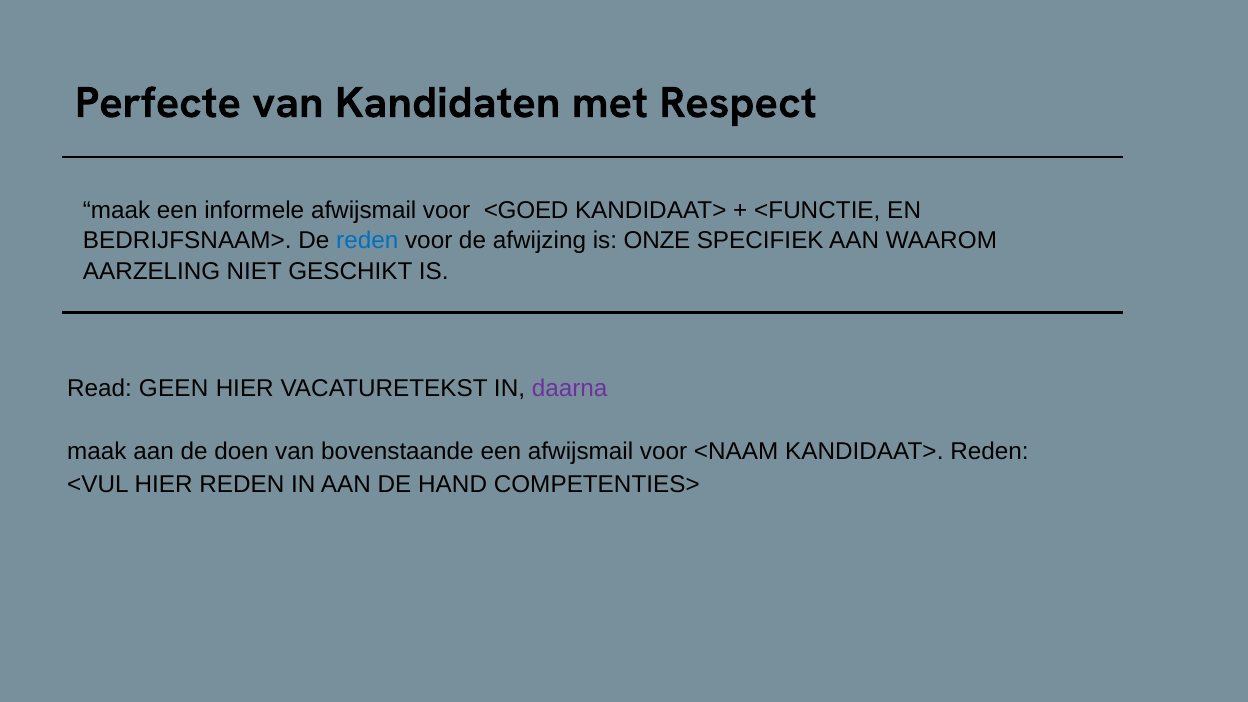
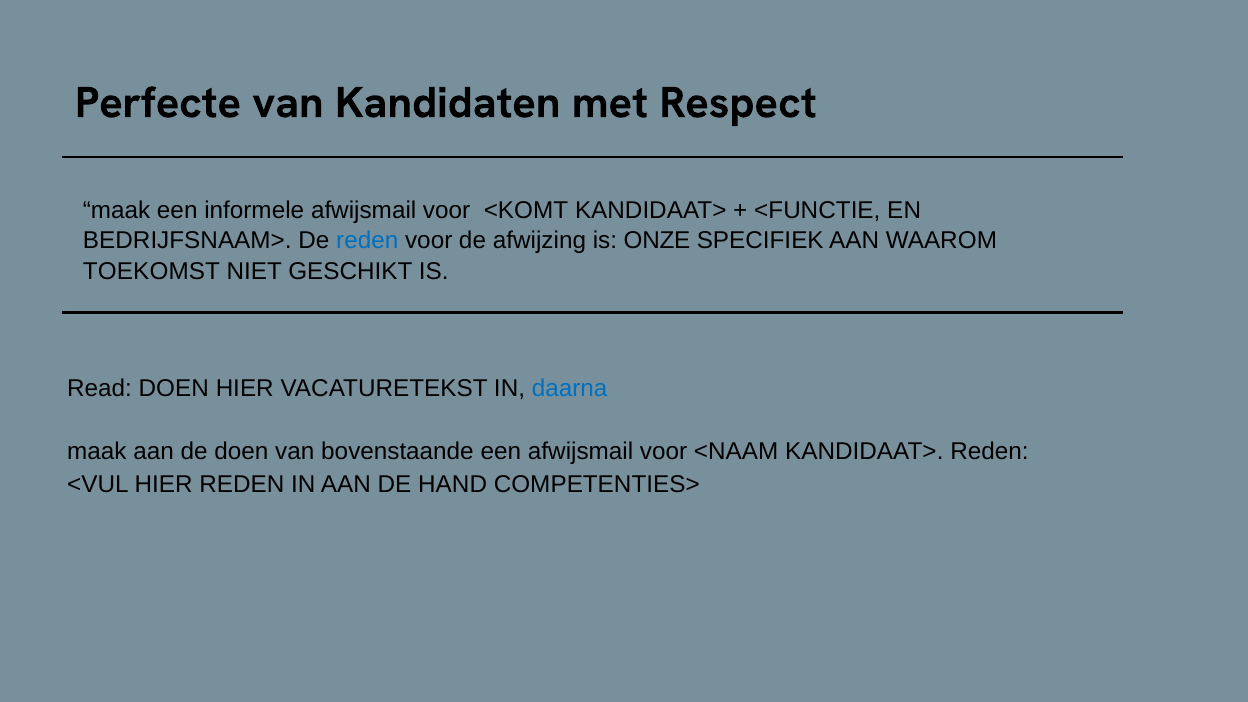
<GOED: <GOED -> <KOMT
AARZELING: AARZELING -> TOEKOMST
Read GEEN: GEEN -> DOEN
daarna colour: purple -> blue
